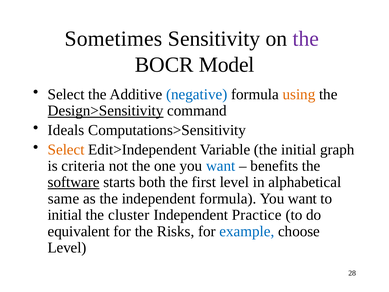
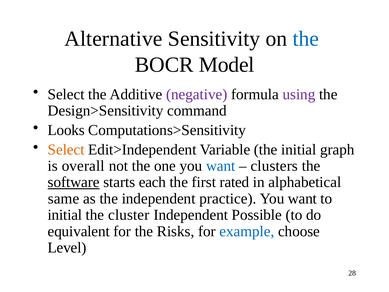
Sometimes: Sometimes -> Alternative
the at (306, 39) colour: purple -> blue
negative colour: blue -> purple
using colour: orange -> purple
Design>Sensitivity underline: present -> none
Ideals: Ideals -> Looks
criteria: criteria -> overall
benefits: benefits -> clusters
both: both -> each
first level: level -> rated
independent formula: formula -> practice
Practice: Practice -> Possible
